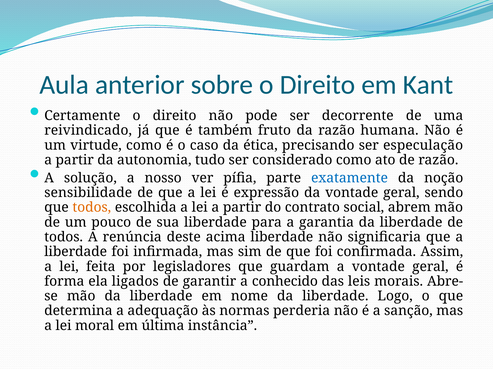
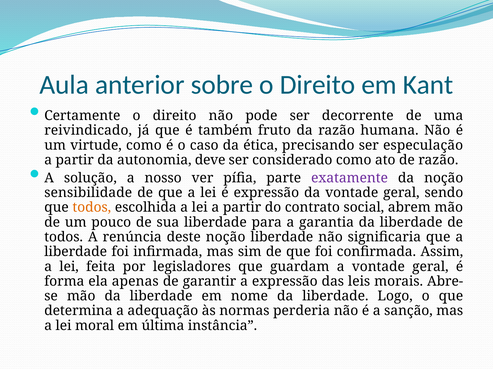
tudo: tudo -> deve
exatamente colour: blue -> purple
deste acima: acima -> noção
ligados: ligados -> apenas
a conhecido: conhecido -> expressão
